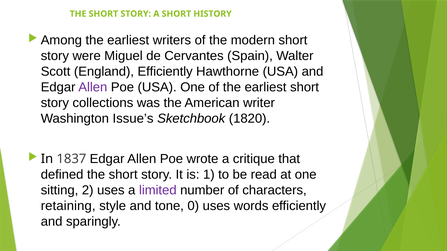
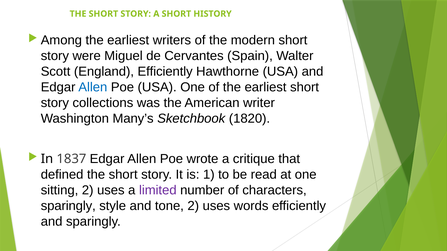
Allen at (93, 87) colour: purple -> blue
Issue’s: Issue’s -> Many’s
retaining at (68, 206): retaining -> sparingly
tone 0: 0 -> 2
